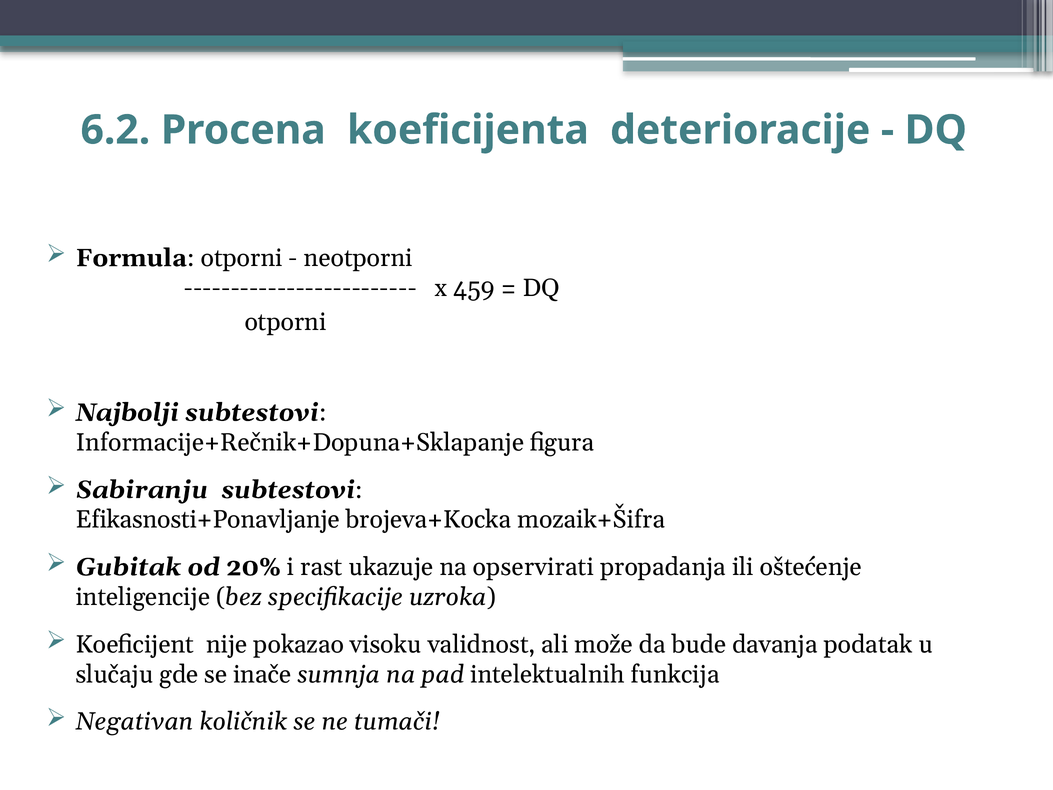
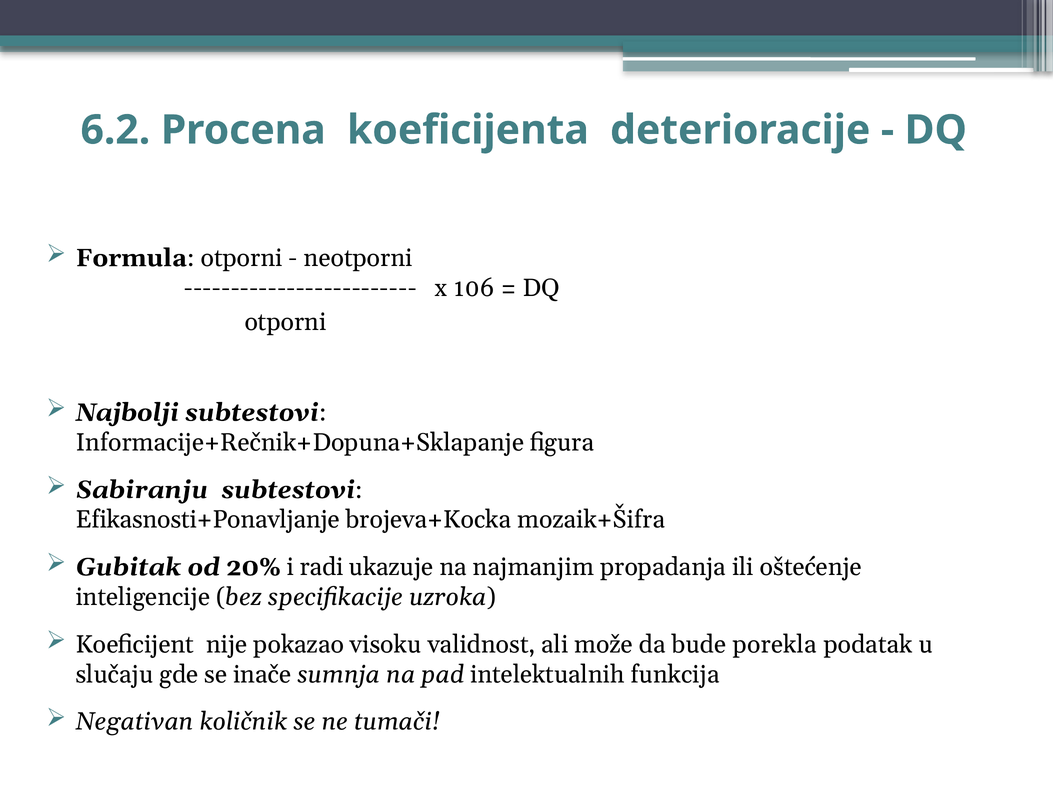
459: 459 -> 106
rast: rast -> radi
opservirati: opservirati -> najmanjim
davanja: davanja -> porekla
